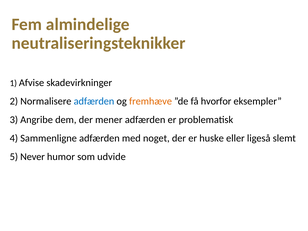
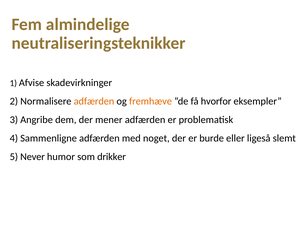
adfærden at (94, 101) colour: blue -> orange
huske: huske -> burde
udvide: udvide -> drikker
